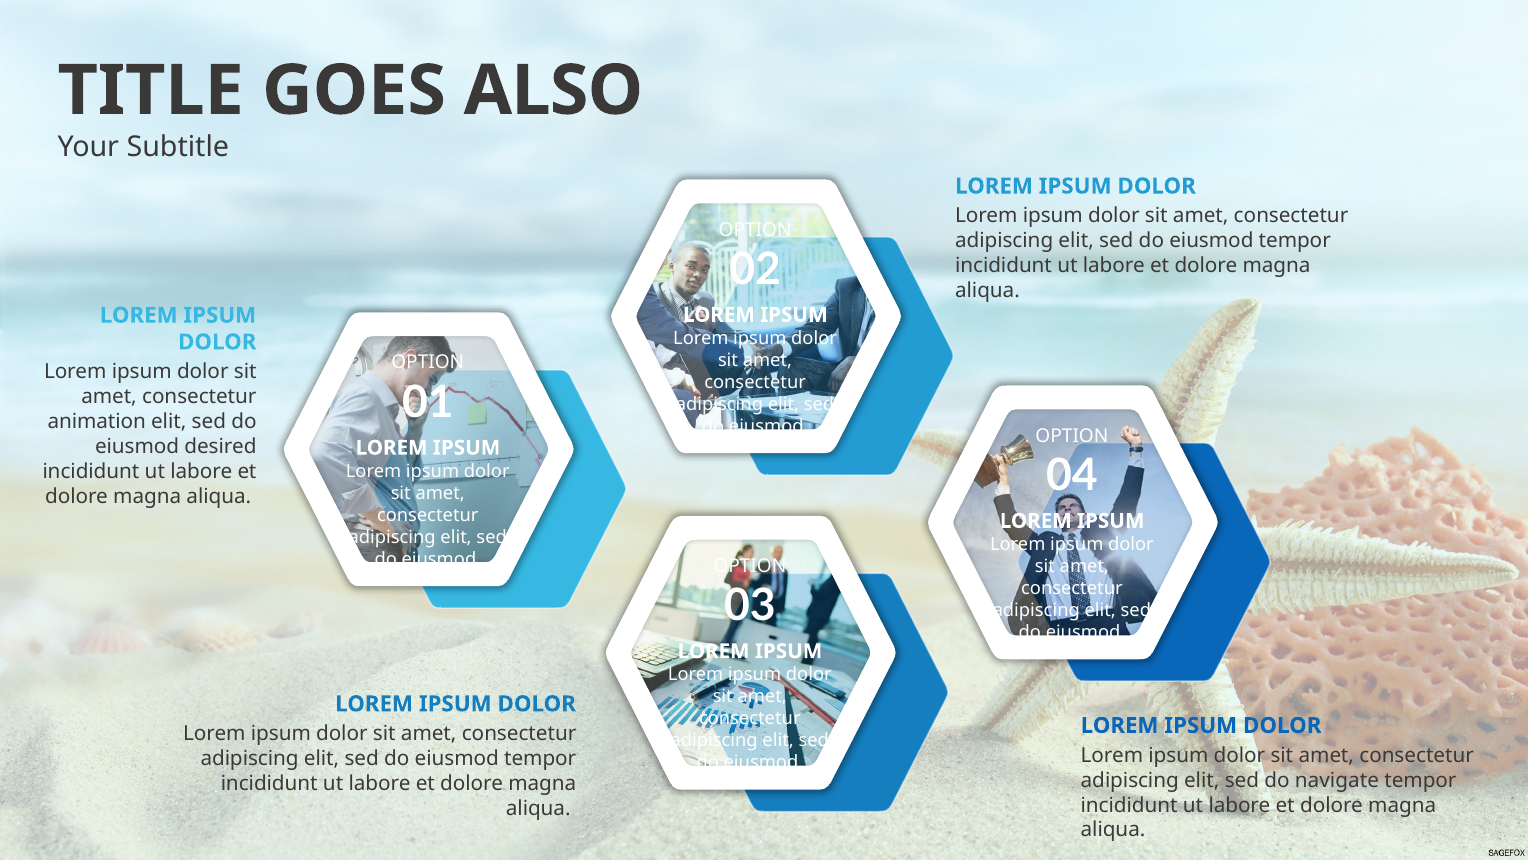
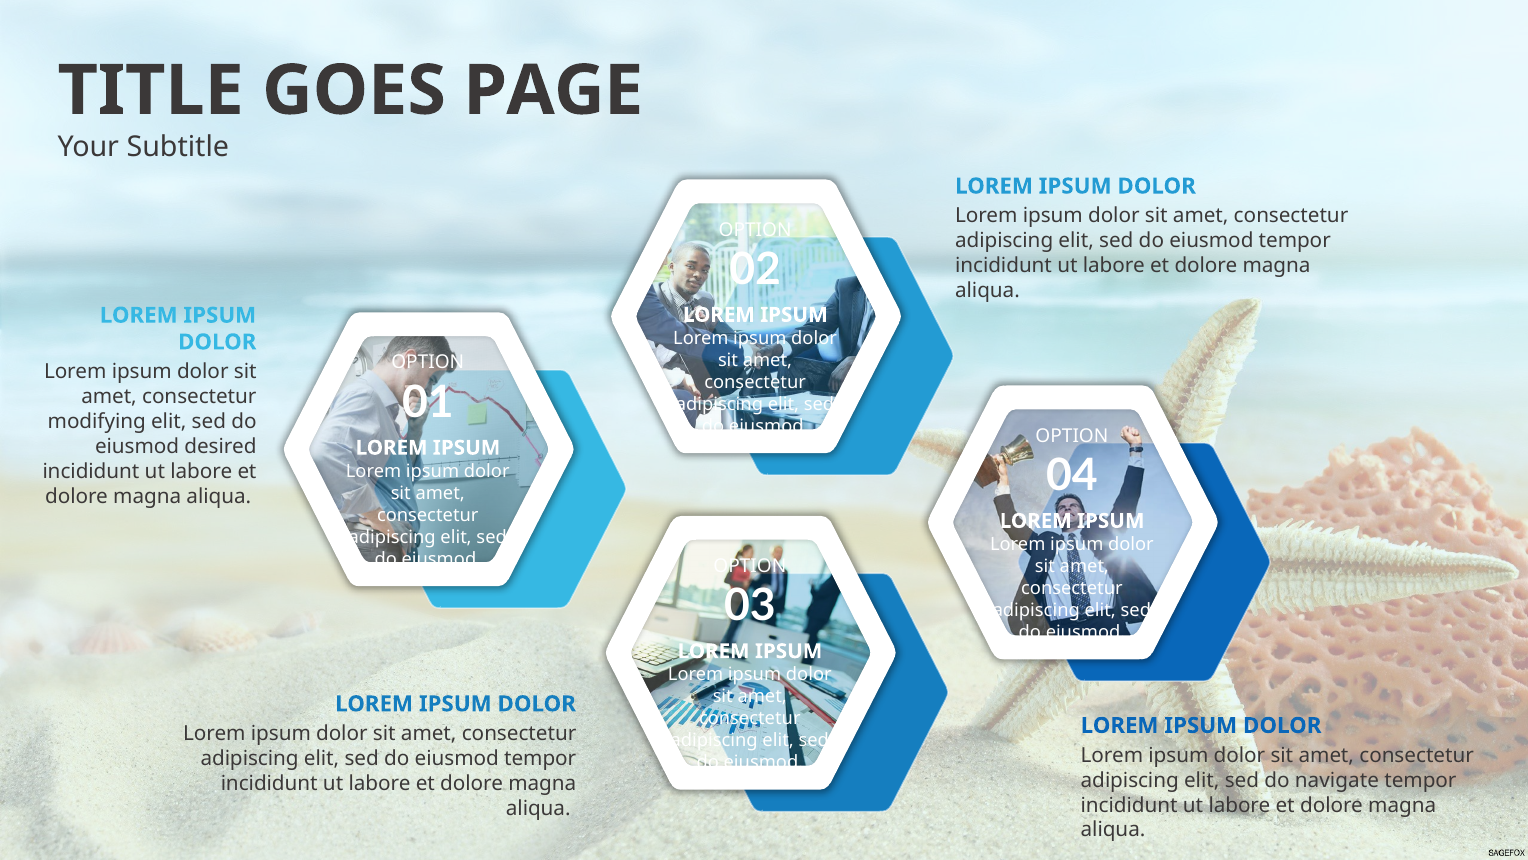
ALSO: ALSO -> PAGE
animation: animation -> modifying
